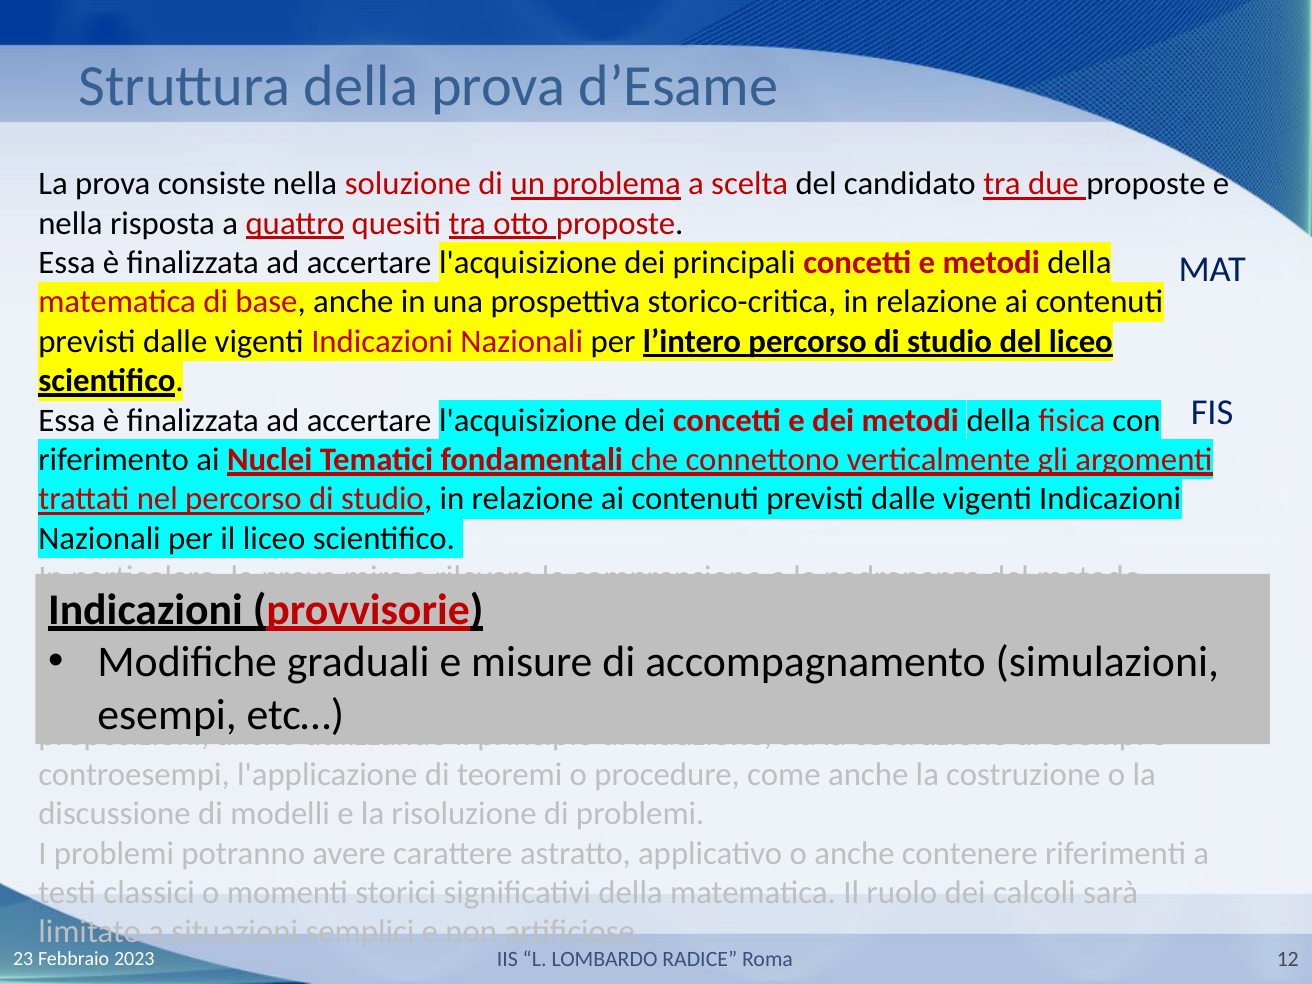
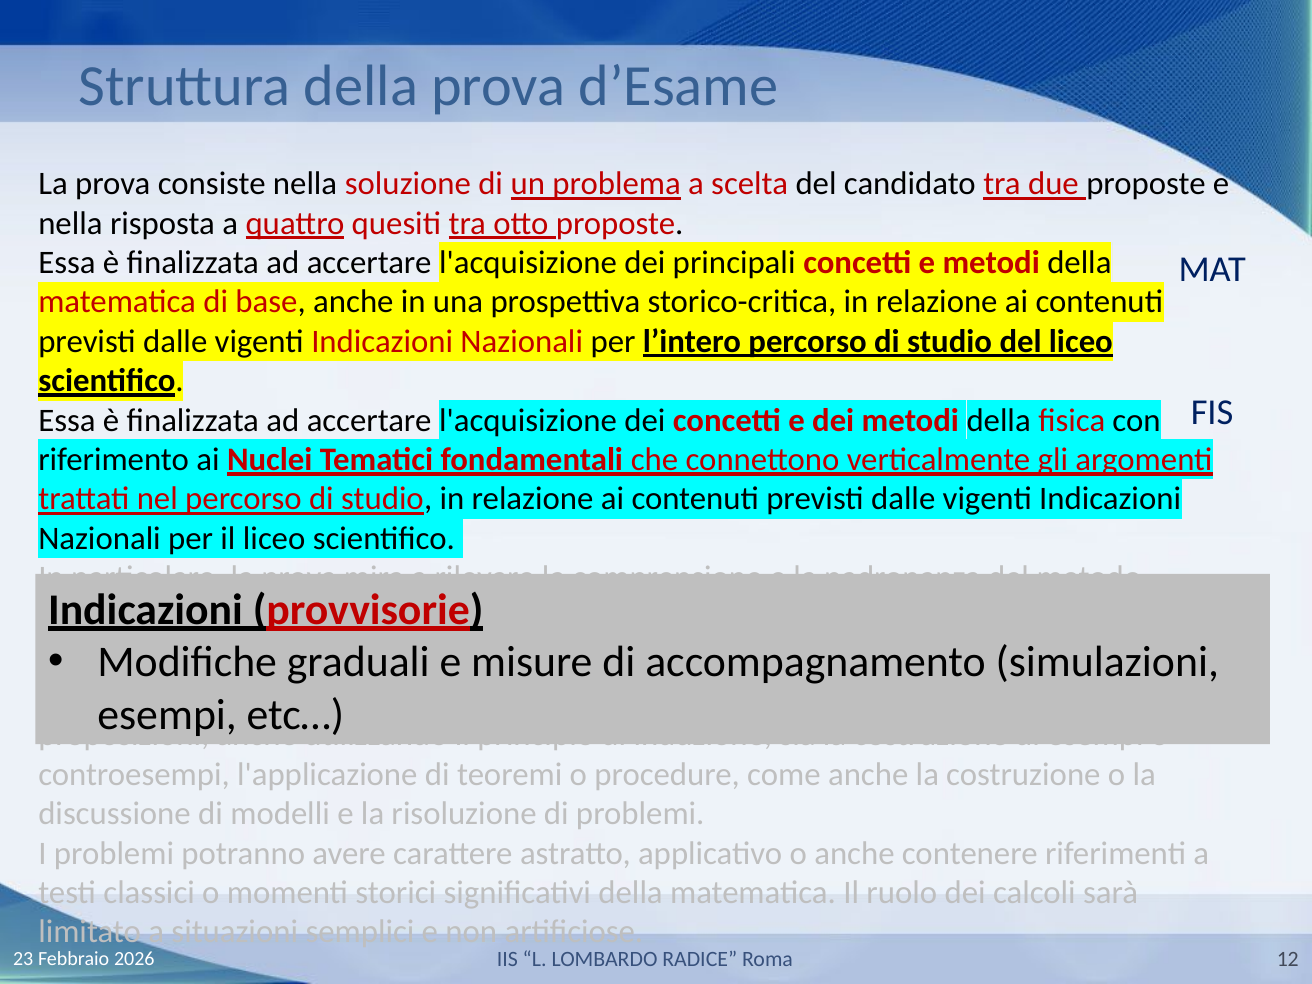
2023: 2023 -> 2026
